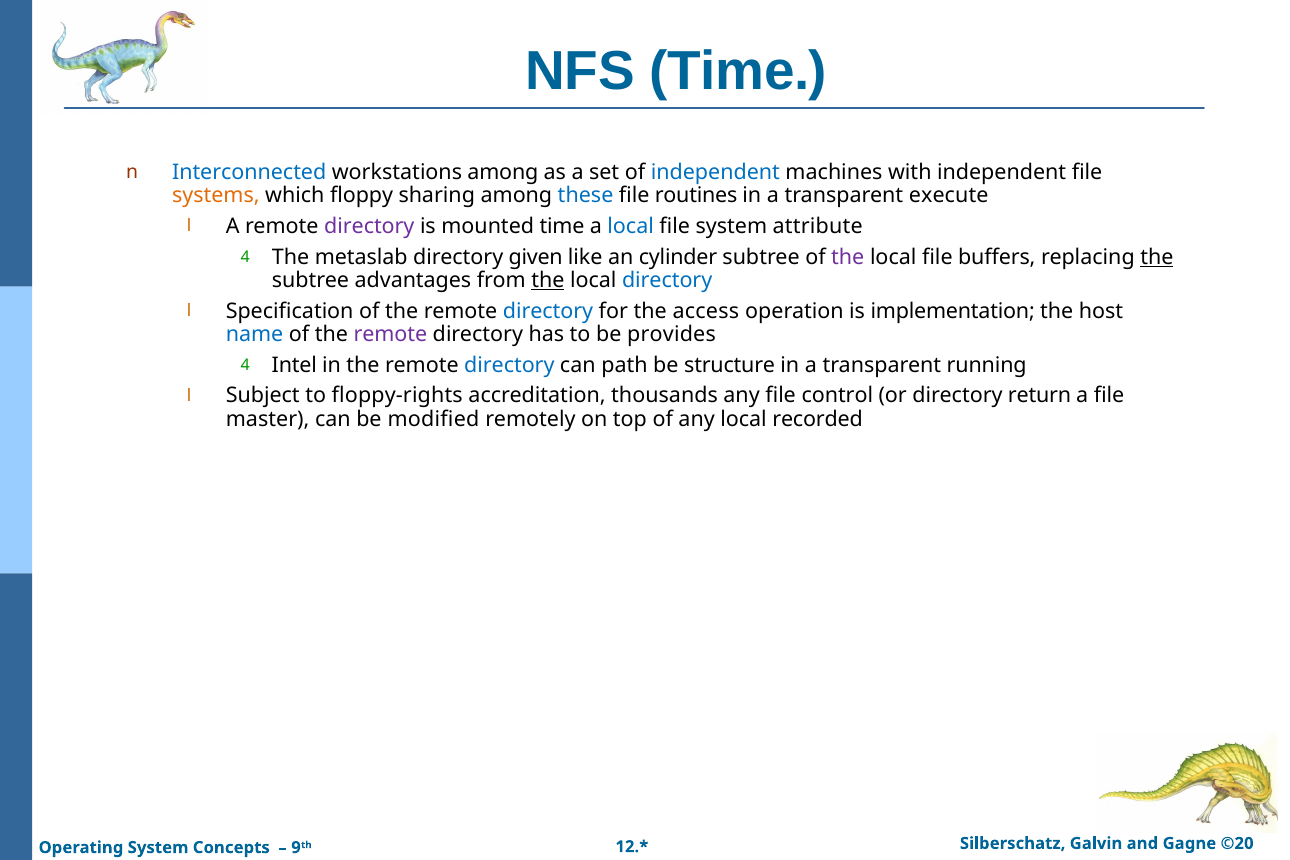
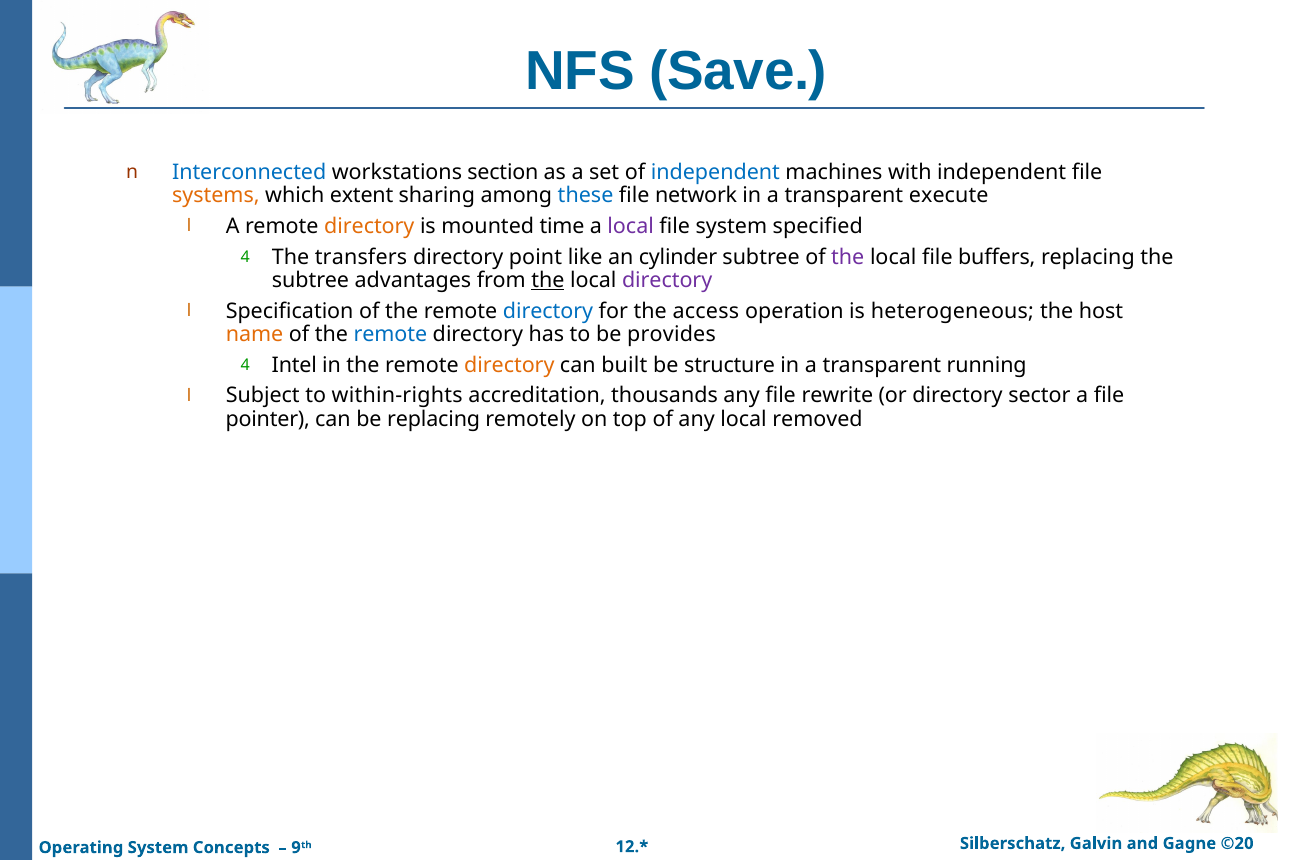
NFS Time: Time -> Save
workstations among: among -> section
floppy: floppy -> extent
routines: routines -> network
directory at (369, 226) colour: purple -> orange
local at (631, 226) colour: blue -> purple
attribute: attribute -> specified
metaslab: metaslab -> transfers
given: given -> point
the at (1157, 257) underline: present -> none
directory at (667, 280) colour: blue -> purple
implementation: implementation -> heterogeneous
name colour: blue -> orange
remote at (390, 334) colour: purple -> blue
directory at (509, 365) colour: blue -> orange
path: path -> built
floppy-rights: floppy-rights -> within-rights
control: control -> rewrite
return: return -> sector
master: master -> pointer
be modified: modified -> replacing
recorded: recorded -> removed
